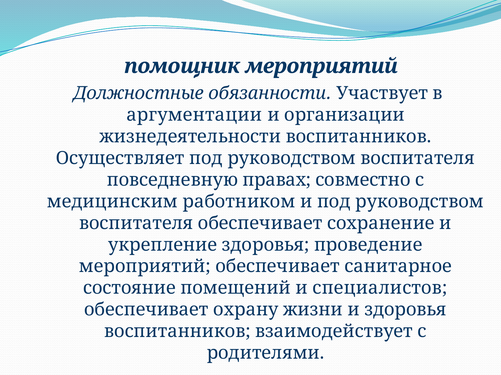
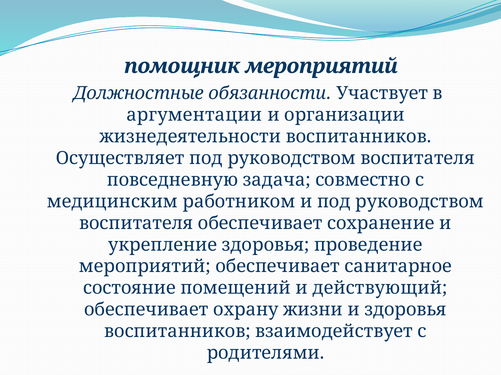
правах: правах -> задача
специалистов: специалистов -> действующий
